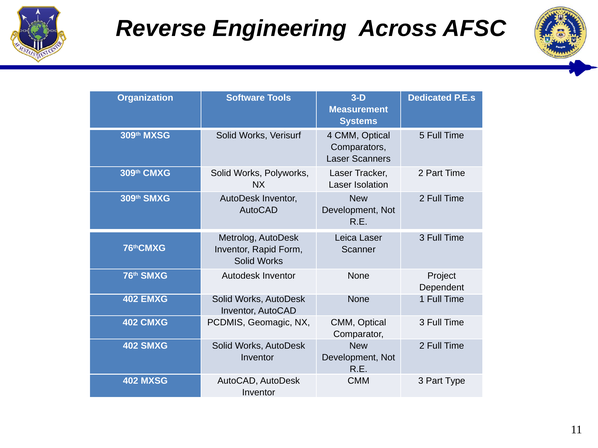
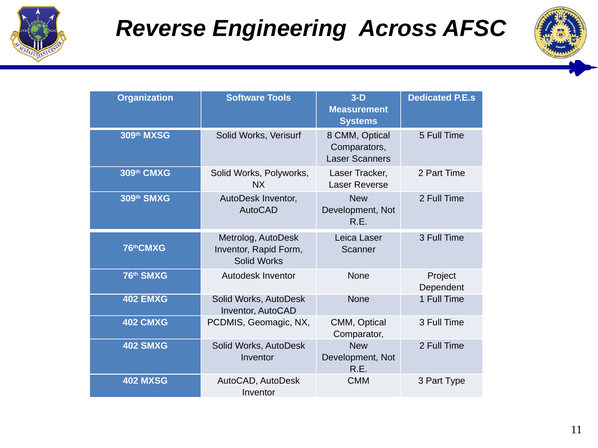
4: 4 -> 8
Laser Isolation: Isolation -> Reverse
